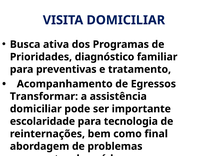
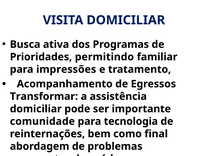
diagnóstico: diagnóstico -> permitindo
preventivas: preventivas -> impressões
escolaridade: escolaridade -> comunidade
